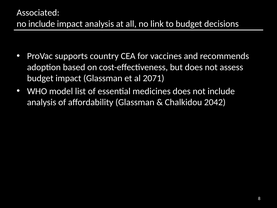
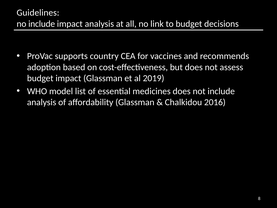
Associated: Associated -> Guidelines
2071: 2071 -> 2019
2042: 2042 -> 2016
